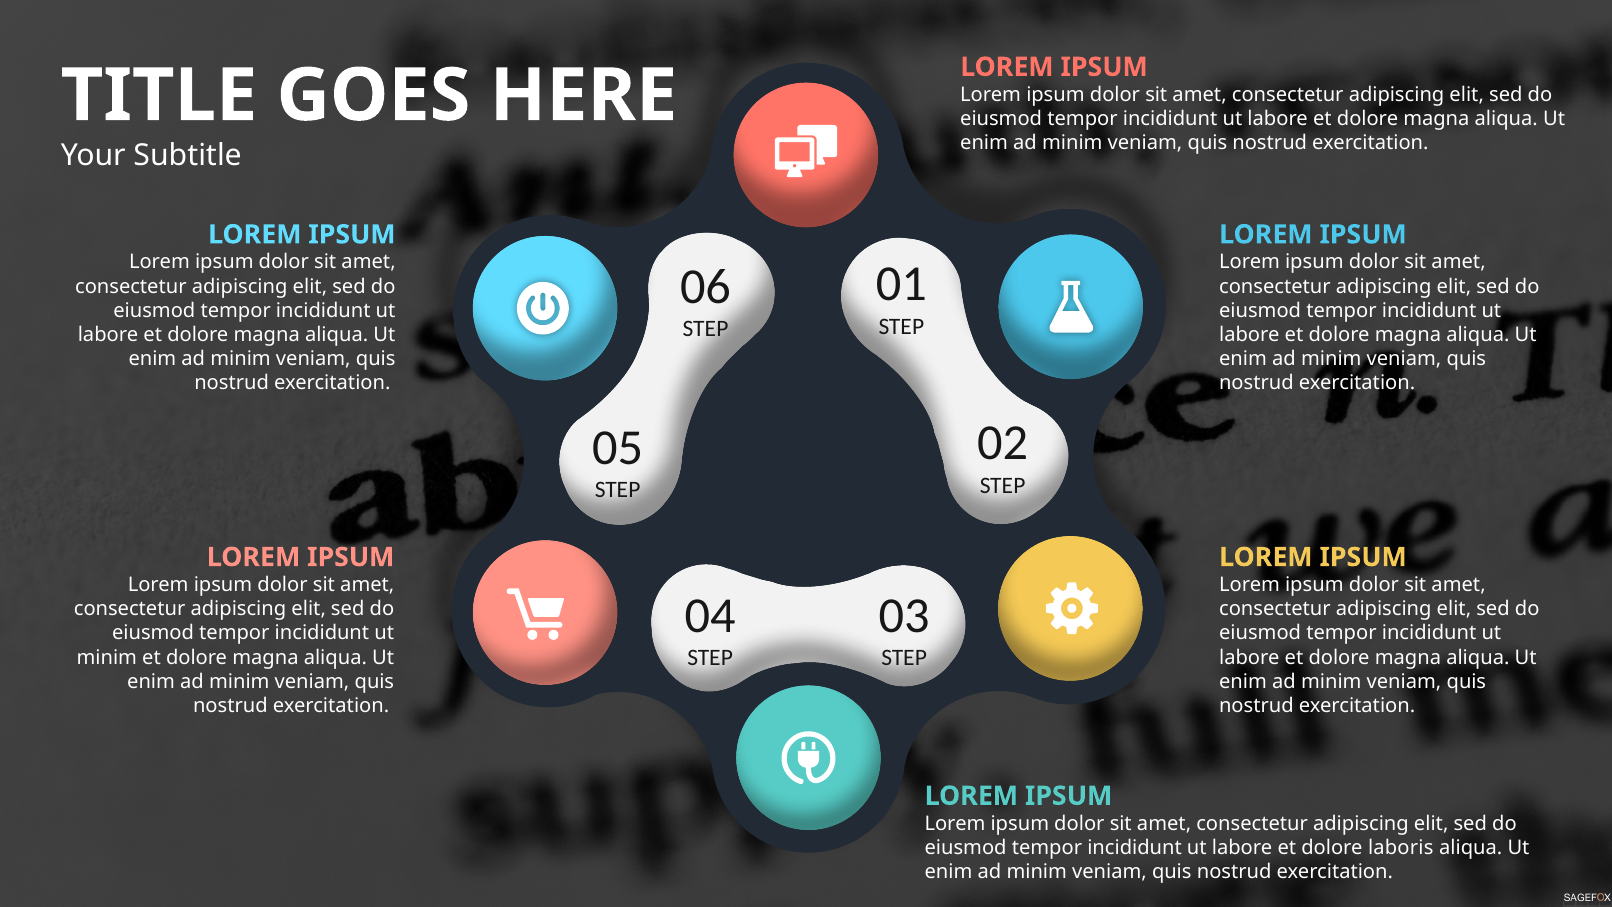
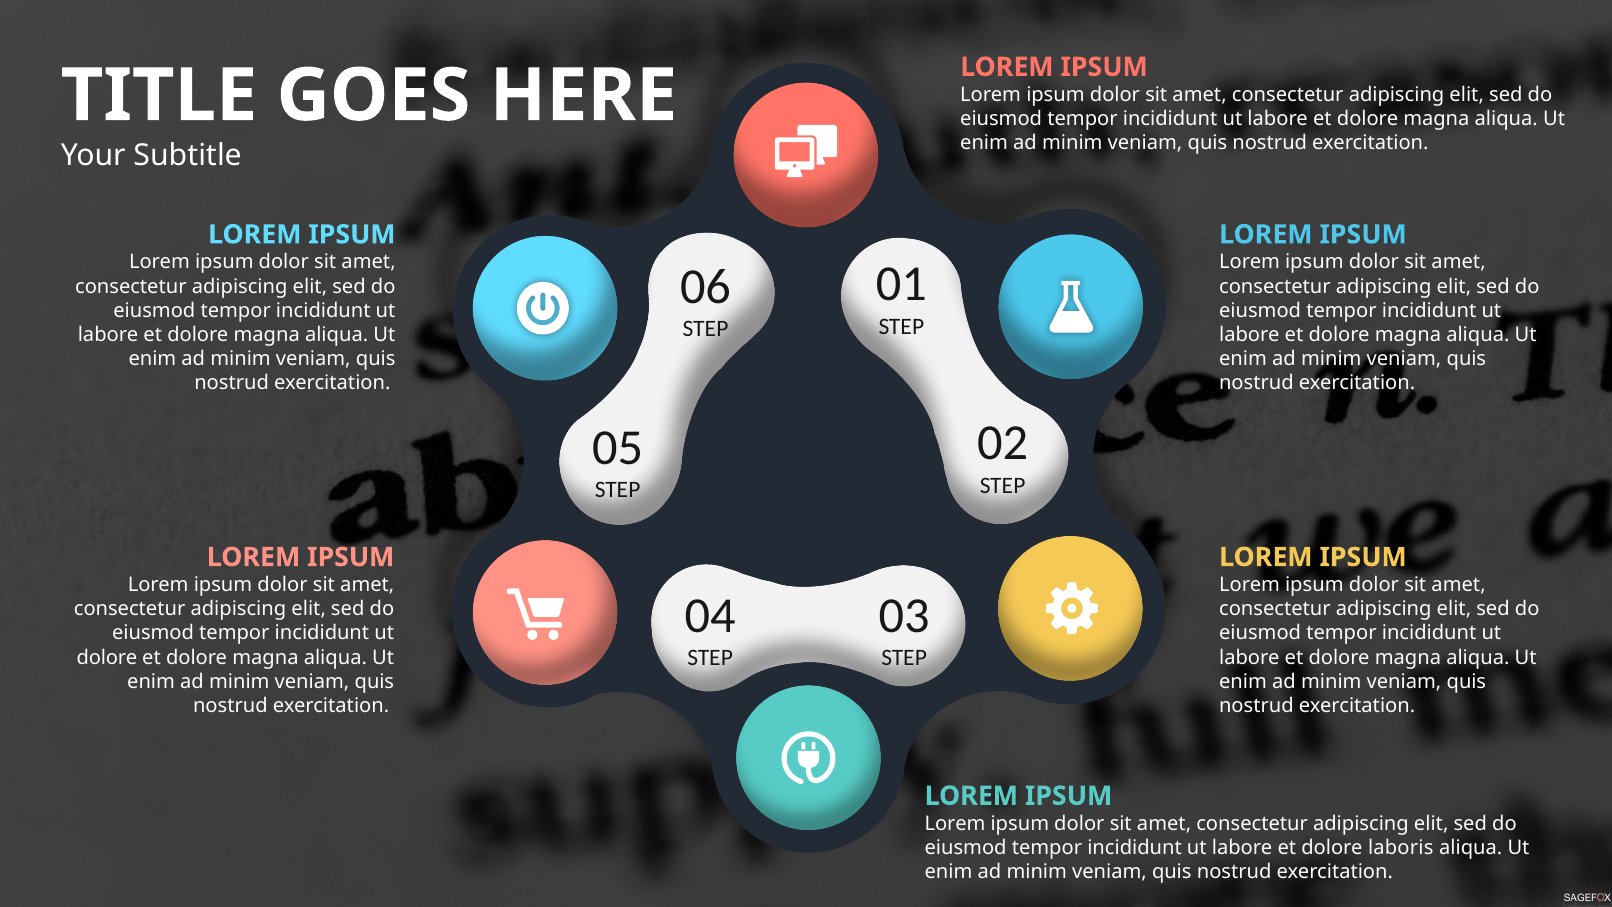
minim at (107, 657): minim -> dolore
